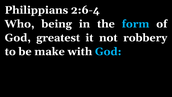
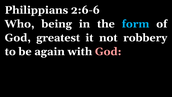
2:6-4: 2:6-4 -> 2:6-6
make: make -> again
God at (108, 51) colour: light blue -> pink
